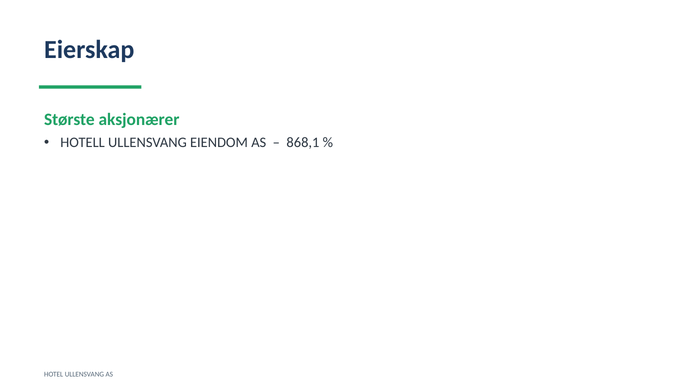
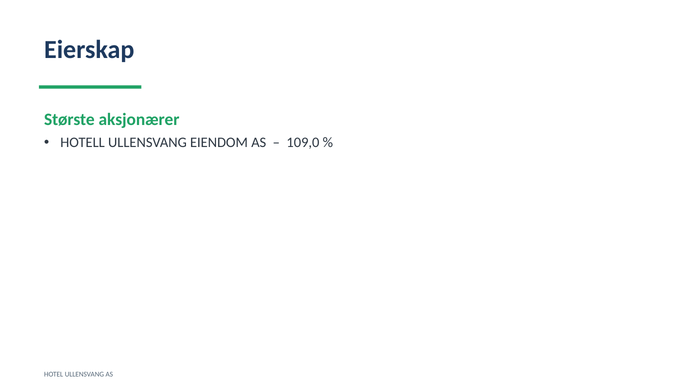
868,1: 868,1 -> 109,0
